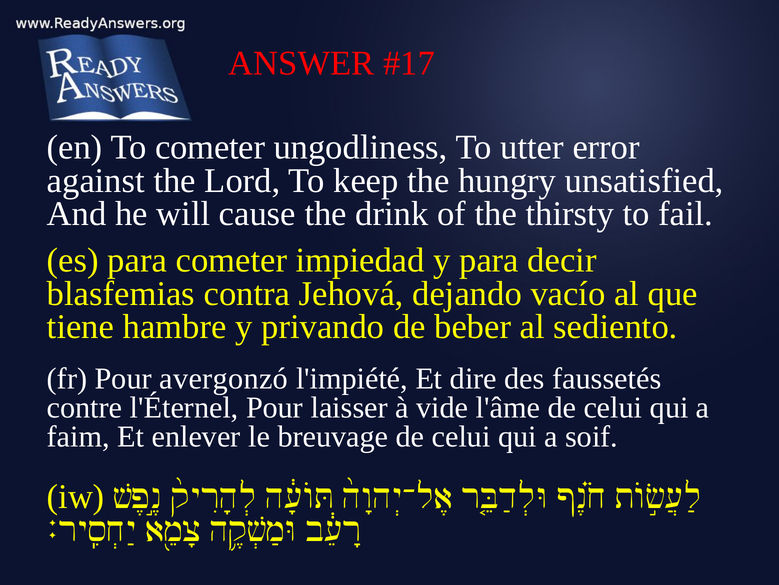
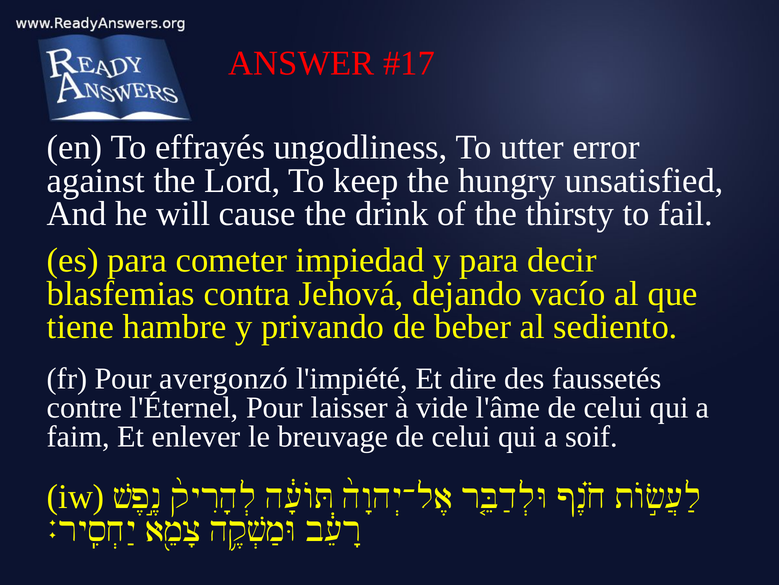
To cometer: cometer -> effrayés
